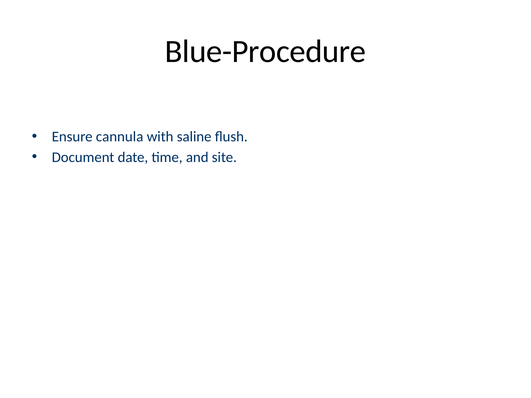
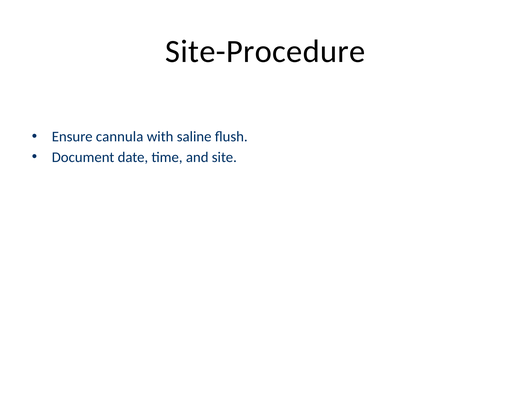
Blue-Procedure: Blue-Procedure -> Site-Procedure
